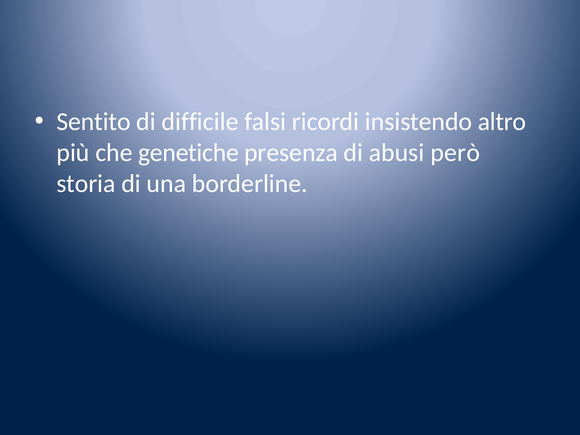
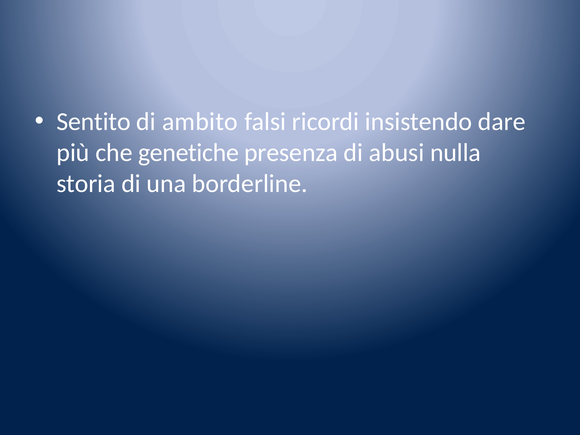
difficile: difficile -> ambito
altro: altro -> dare
però: però -> nulla
